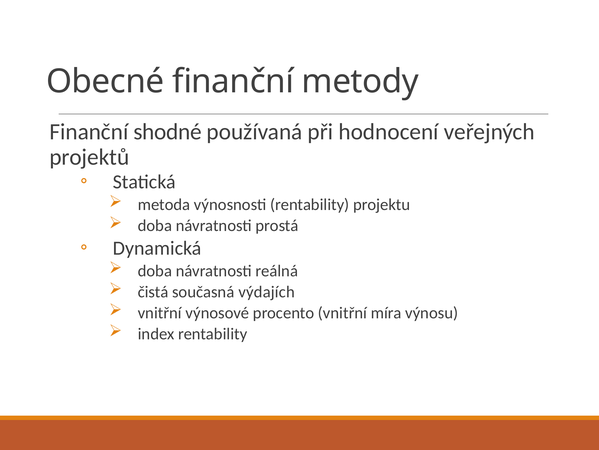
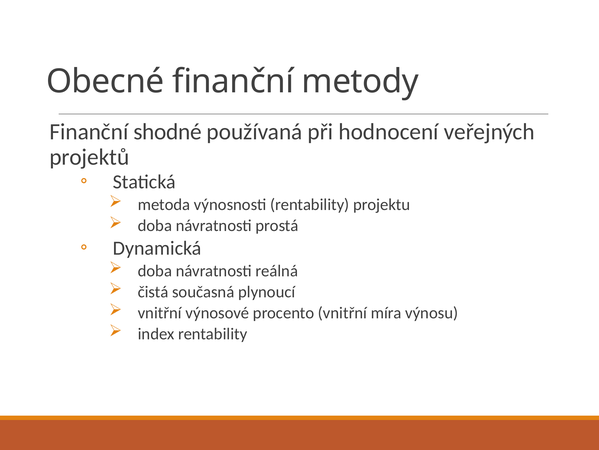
výdajích: výdajích -> plynoucí
